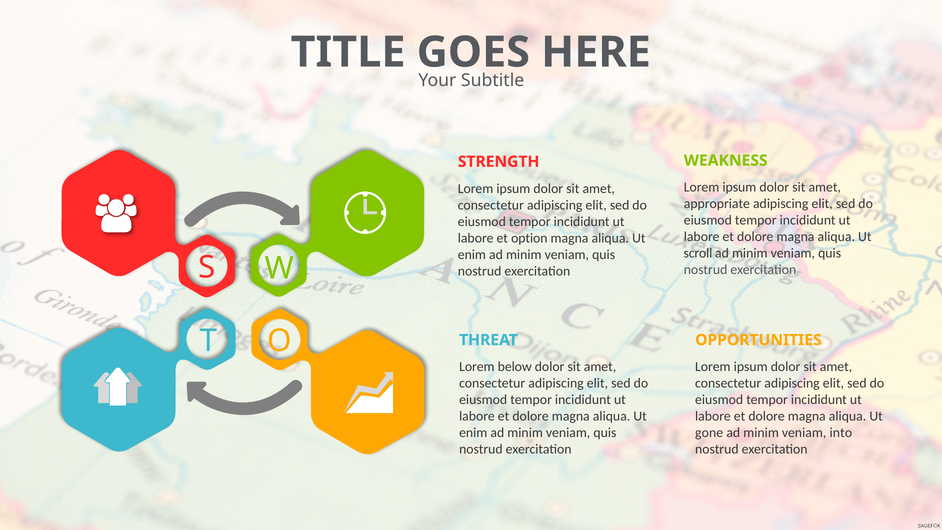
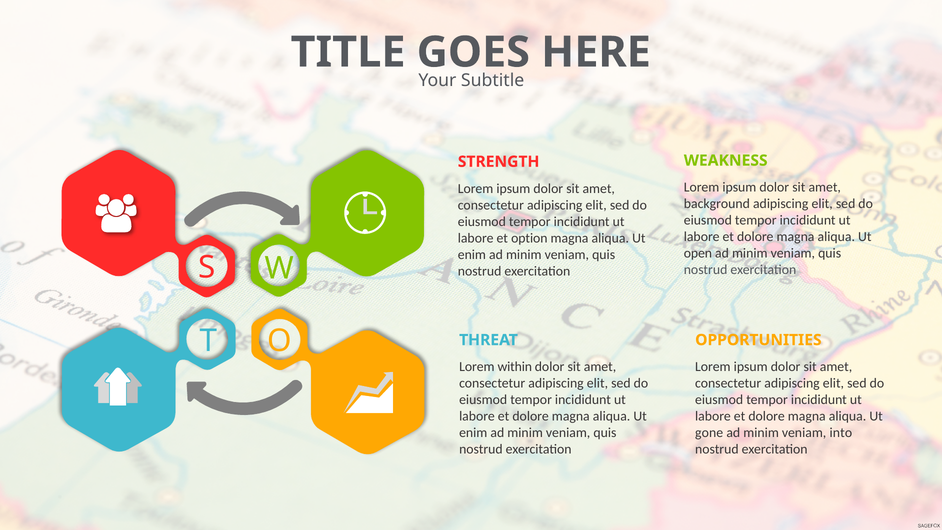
appropriate: appropriate -> background
scroll: scroll -> open
below: below -> within
